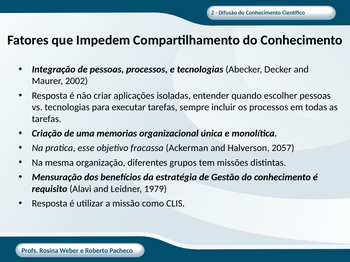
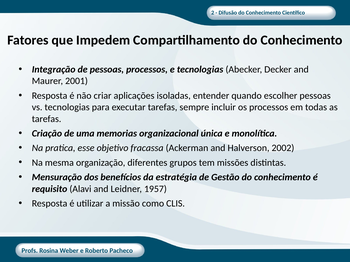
2002: 2002 -> 2001
2057: 2057 -> 2002
1979: 1979 -> 1957
